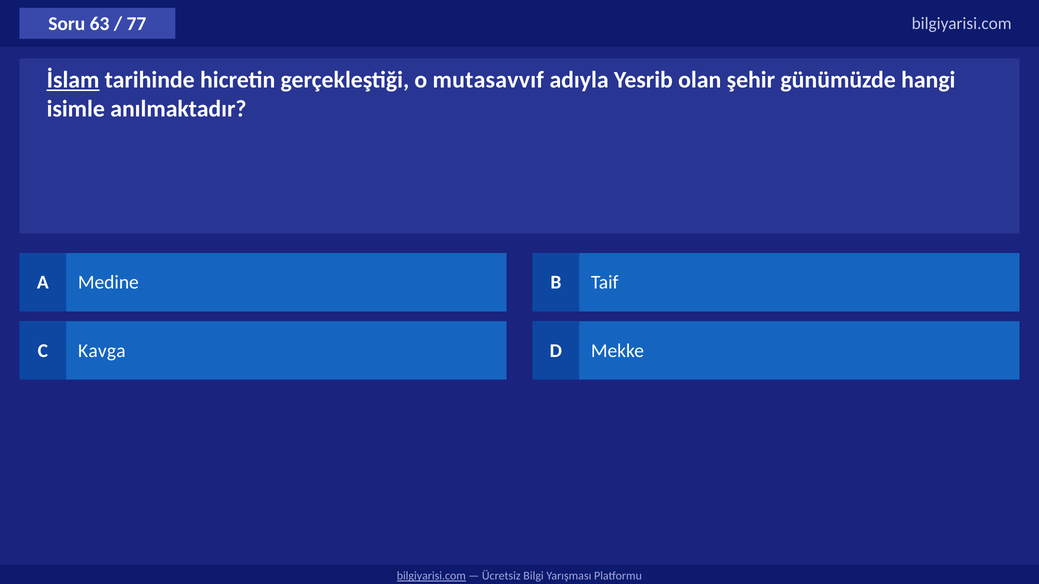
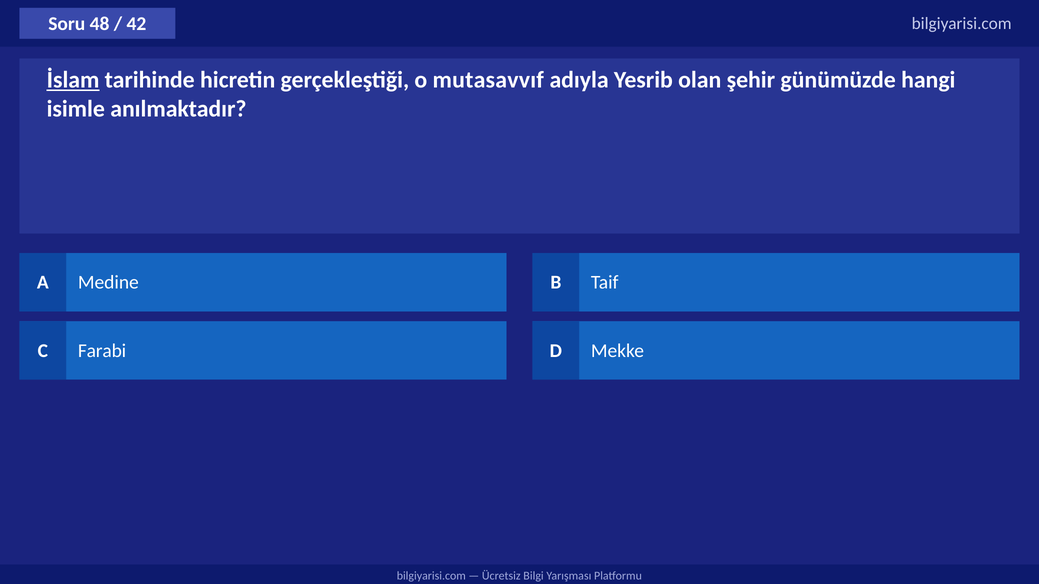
63: 63 -> 48
77: 77 -> 42
Kavga: Kavga -> Farabi
bilgiyarisi.com at (431, 576) underline: present -> none
